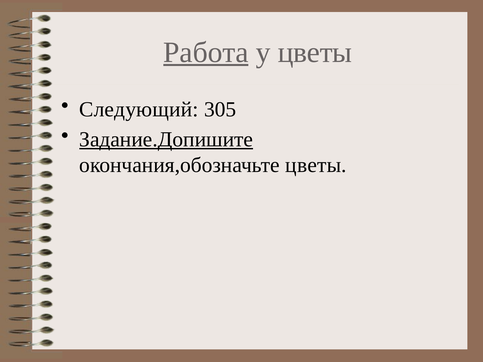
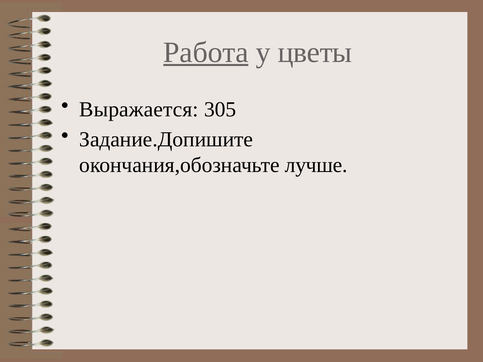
Следующий: Следующий -> Выражается
Задание.Допишите underline: present -> none
окончания,обозначьте цветы: цветы -> лучше
